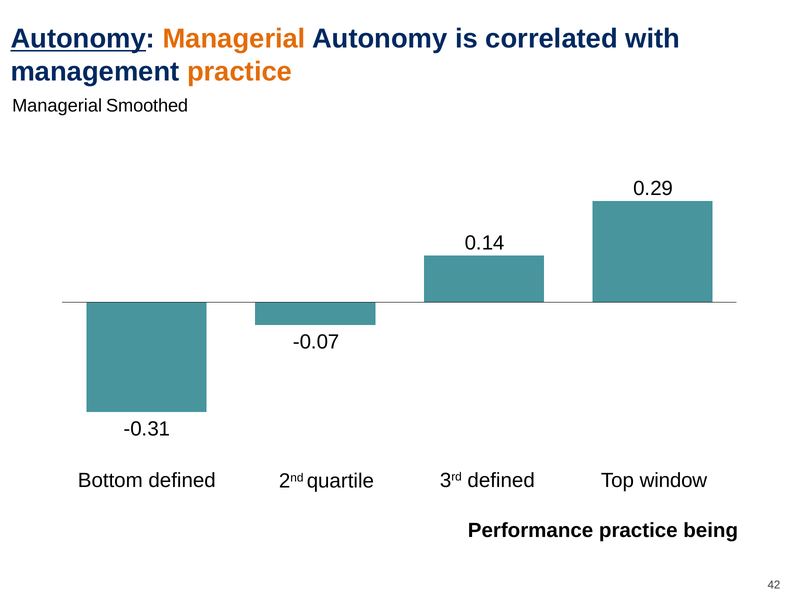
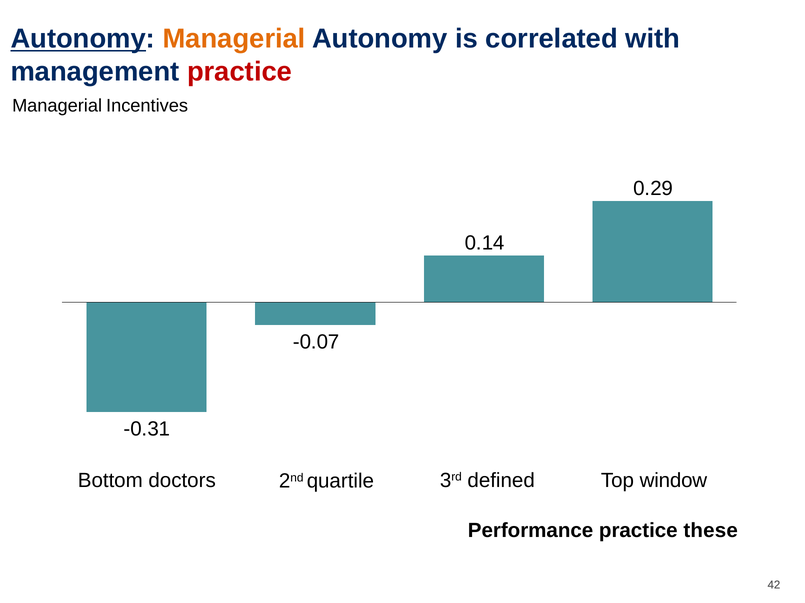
practice at (240, 72) colour: orange -> red
Smoothed: Smoothed -> Incentives
Bottom defined: defined -> doctors
being: being -> these
